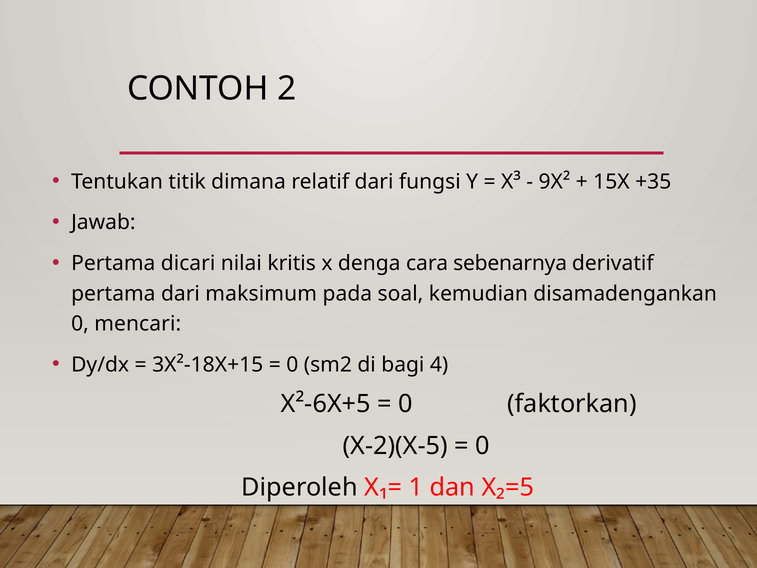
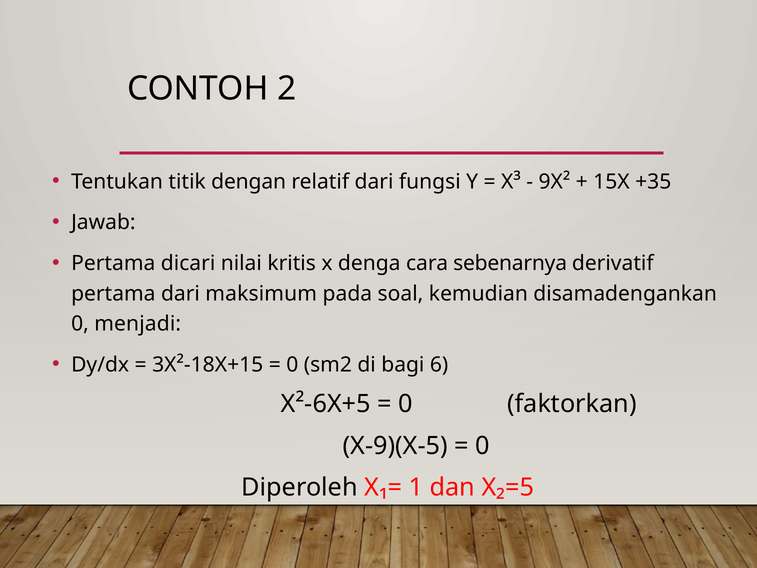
dimana: dimana -> dengan
mencari: mencari -> menjadi
4: 4 -> 6
X-2)(X-5: X-2)(X-5 -> X-9)(X-5
